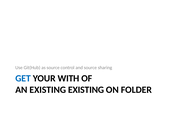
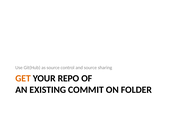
GET colour: blue -> orange
WITH: WITH -> REPO
EXISTING EXISTING: EXISTING -> COMMIT
